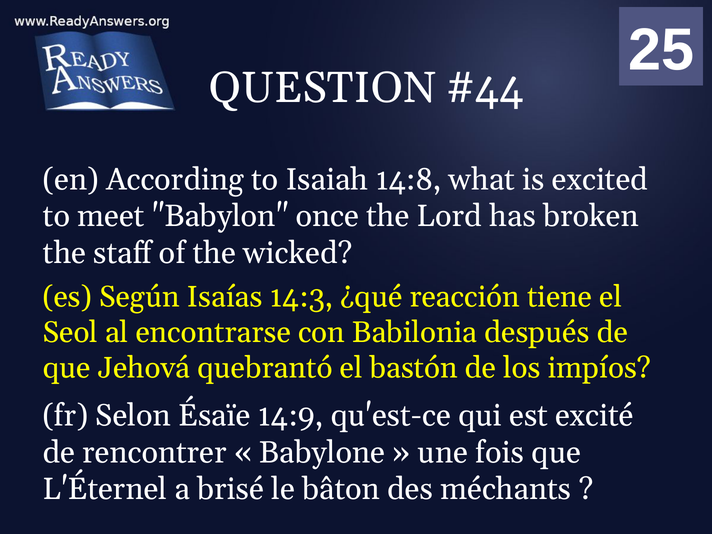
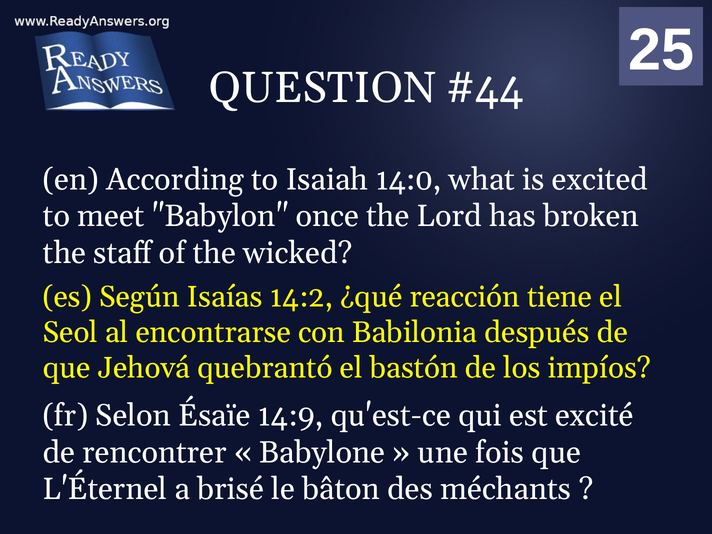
14:8: 14:8 -> 14:0
14:3: 14:3 -> 14:2
